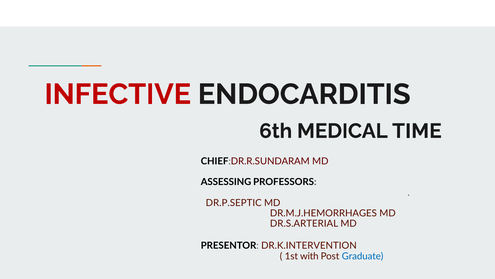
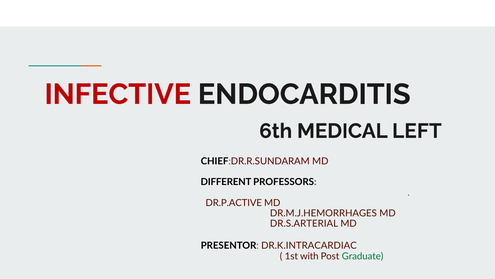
TIME: TIME -> LEFT
ASSESSING: ASSESSING -> DIFFERENT
DR.P.SEPTIC: DR.P.SEPTIC -> DR.P.ACTIVE
DR.K.INTERVENTION: DR.K.INTERVENTION -> DR.K.INTRACARDIAC
Graduate colour: blue -> green
